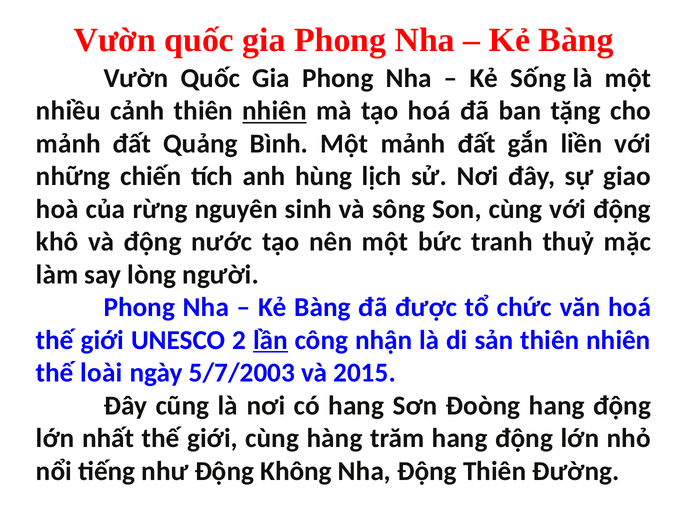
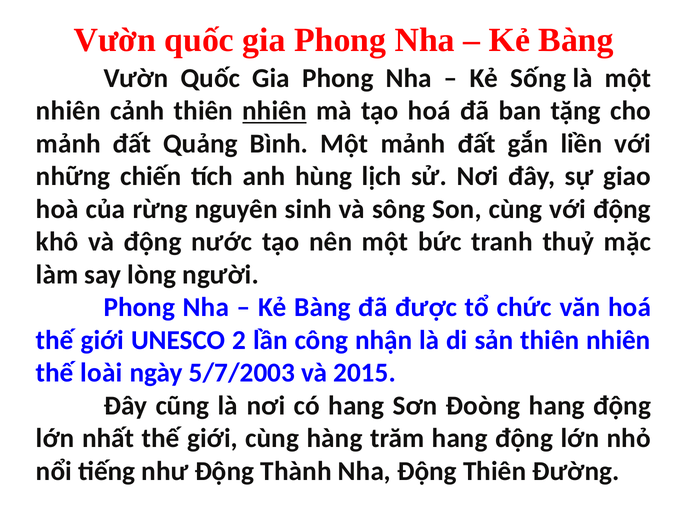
nhiều at (68, 111): nhiều -> nhiên
lần underline: present -> none
Không: Không -> Thành
